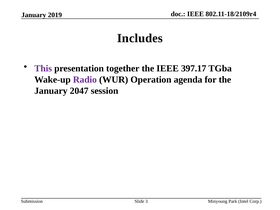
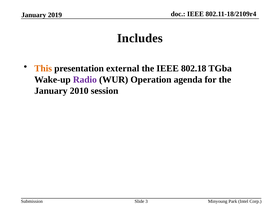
This colour: purple -> orange
together: together -> external
397.17: 397.17 -> 802.18
2047: 2047 -> 2010
